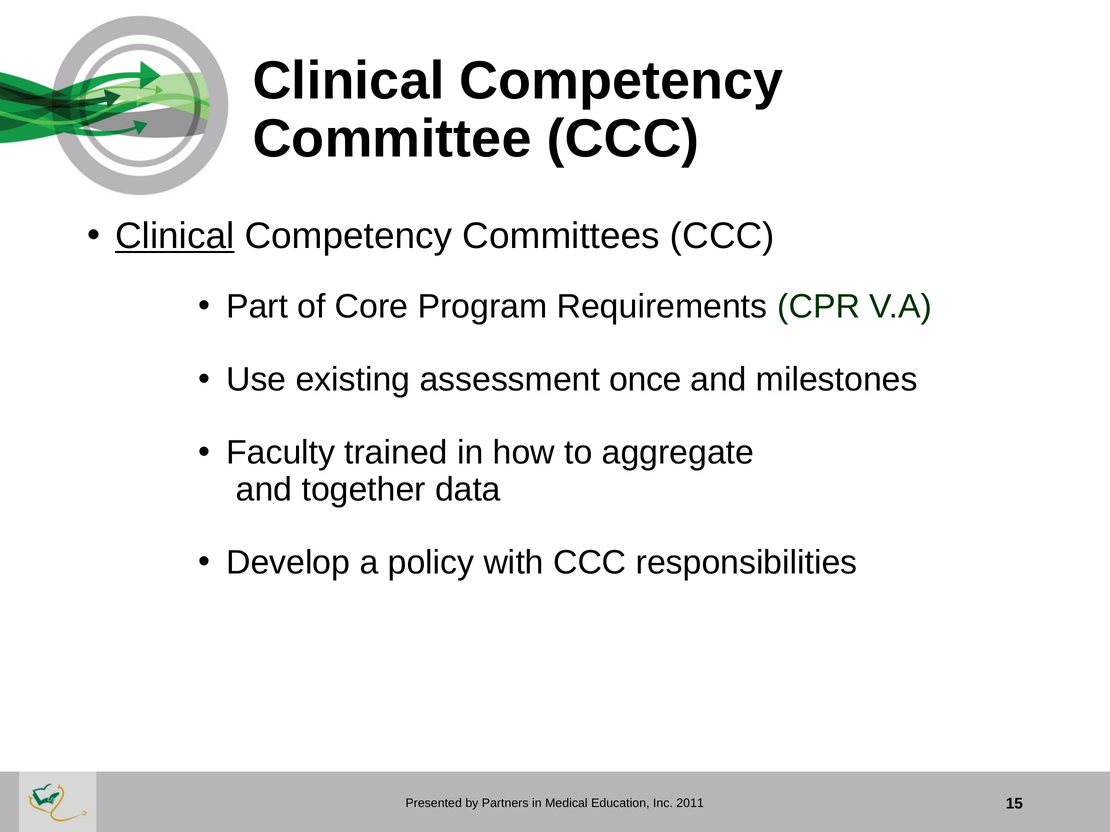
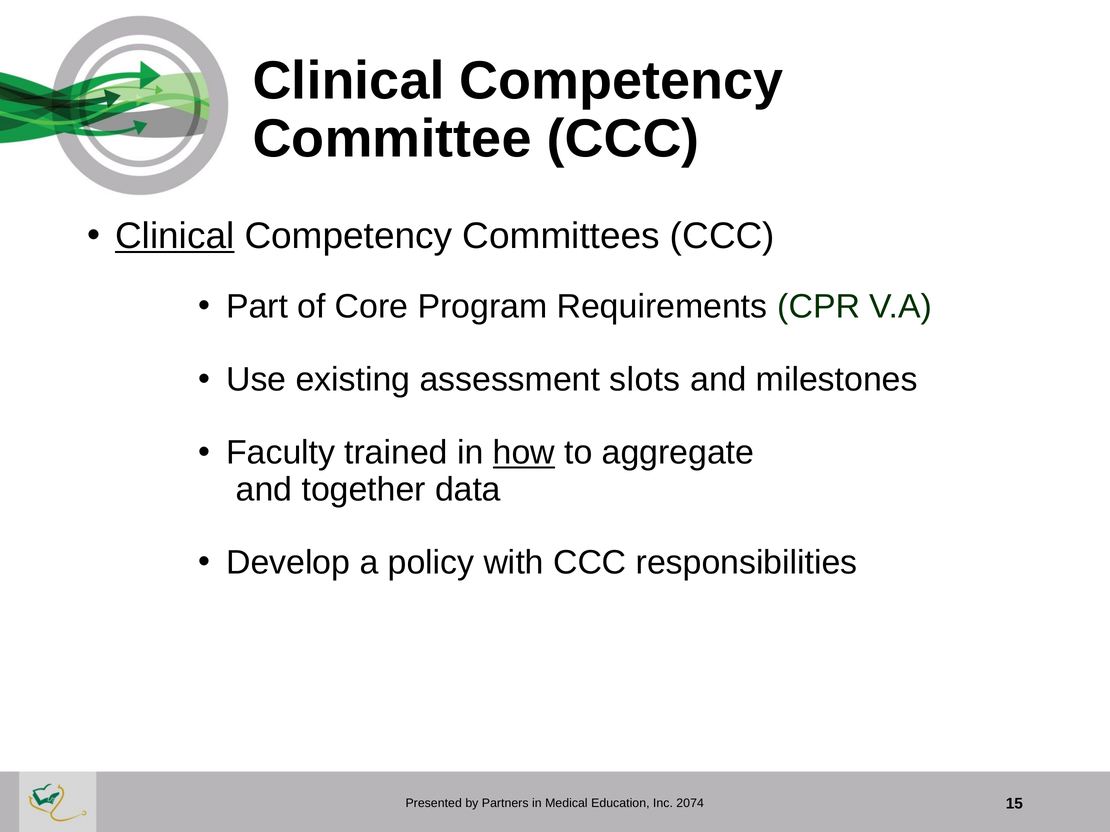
once: once -> slots
how underline: none -> present
2011: 2011 -> 2074
